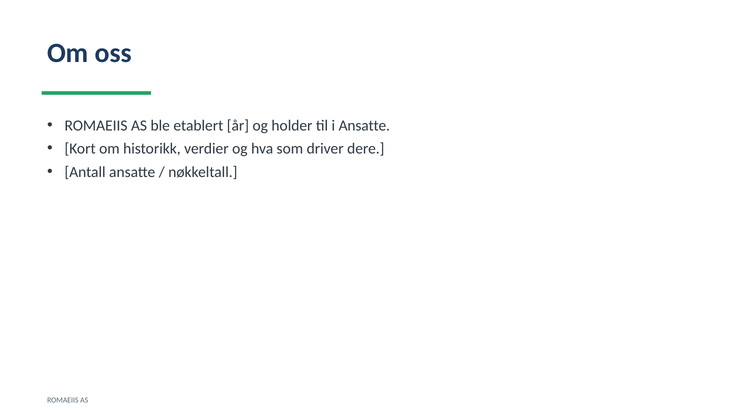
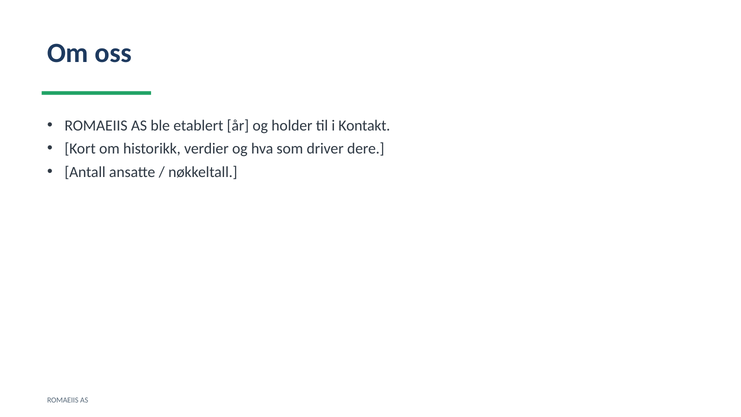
i Ansatte: Ansatte -> Kontakt
